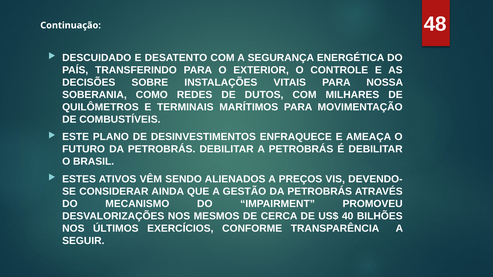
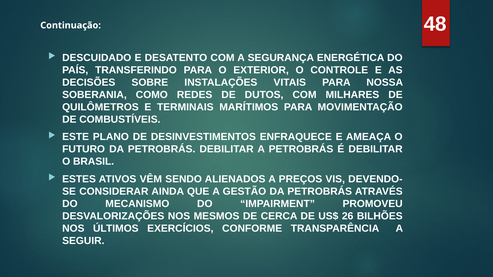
40: 40 -> 26
